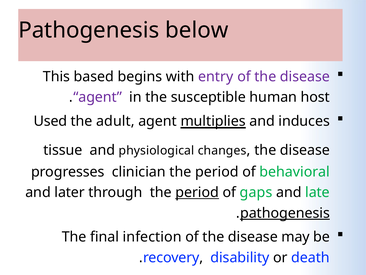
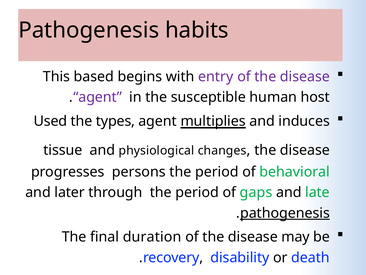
below: below -> habits
adult: adult -> types
clinician: clinician -> persons
period at (197, 192) underline: present -> none
infection: infection -> duration
